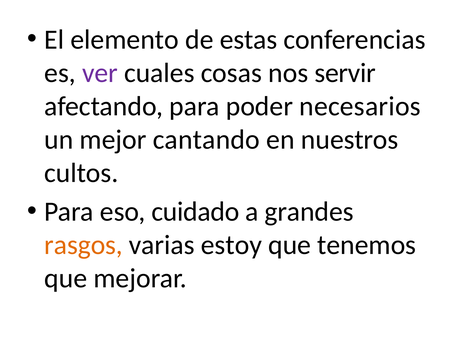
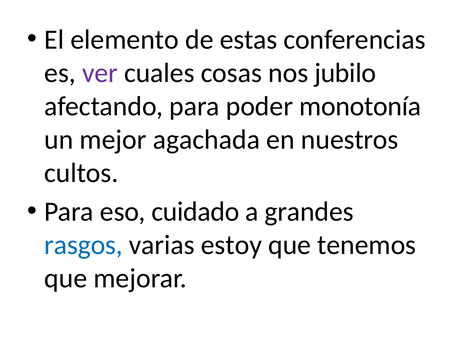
servir: servir -> jubilo
necesarios: necesarios -> monotonía
cantando: cantando -> agachada
rasgos colour: orange -> blue
